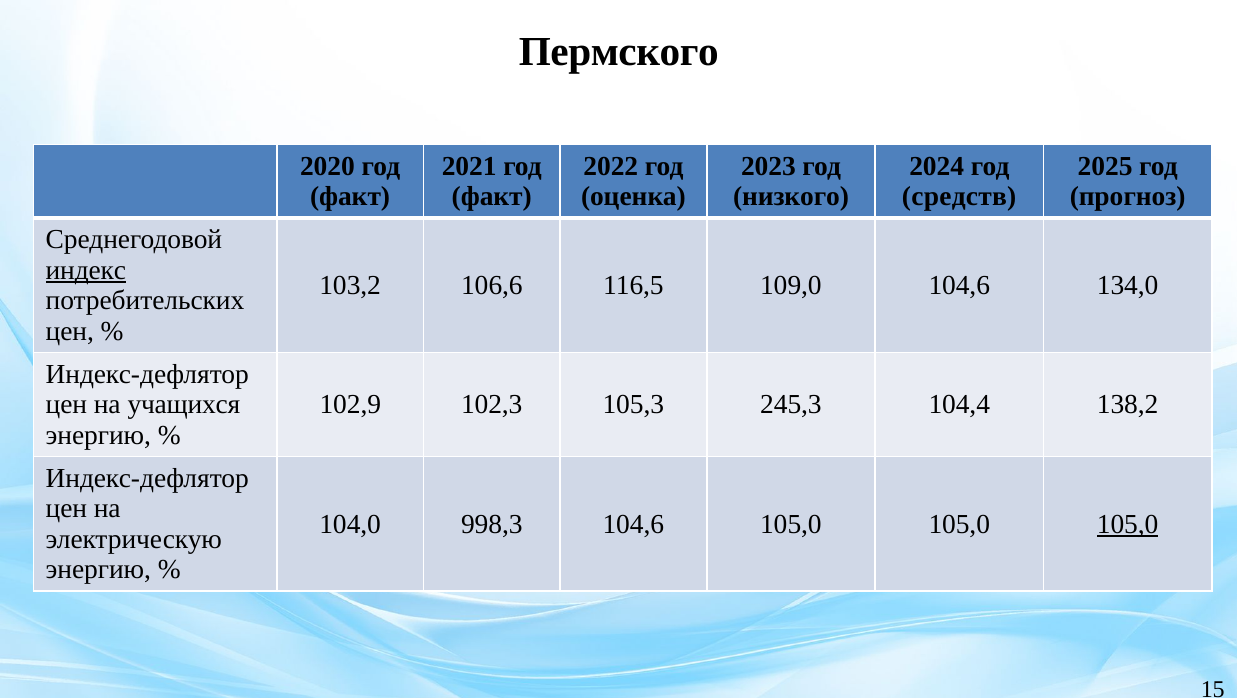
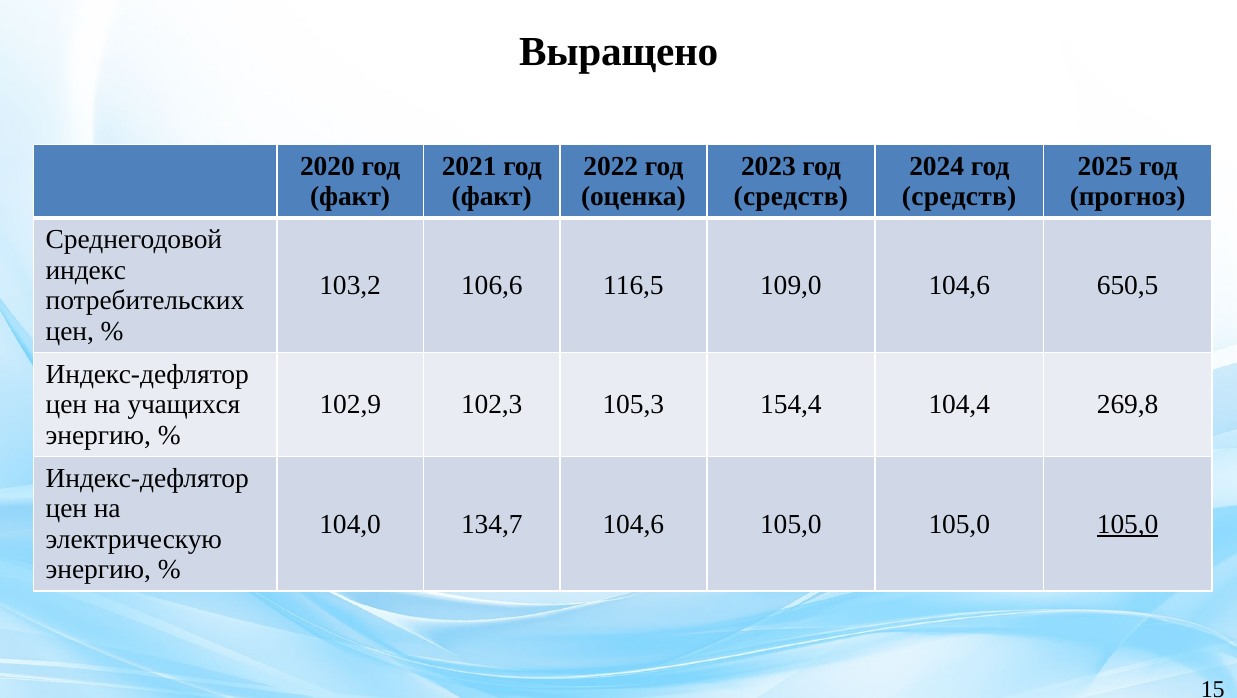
Пермского: Пермского -> Выращено
низкого at (791, 197): низкого -> средств
индекс underline: present -> none
134,0: 134,0 -> 650,5
245,3: 245,3 -> 154,4
138,2: 138,2 -> 269,8
998,3: 998,3 -> 134,7
